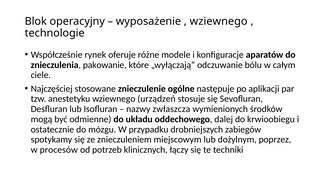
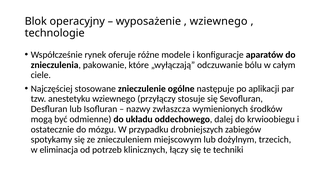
urządzeń: urządzeń -> przyłączy
poprzez: poprzez -> trzecich
procesów: procesów -> eliminacja
